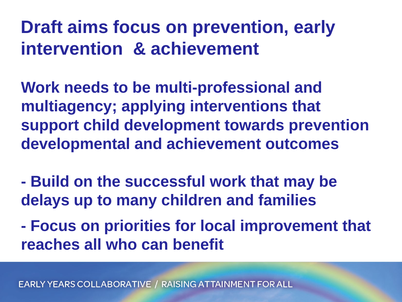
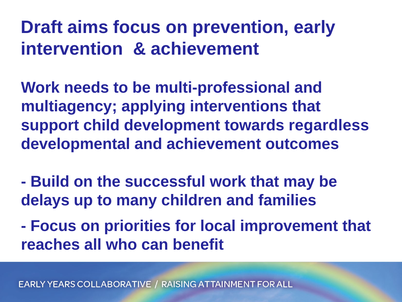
towards prevention: prevention -> regardless
